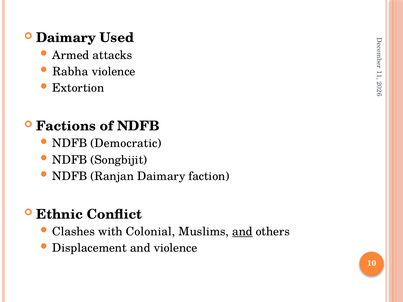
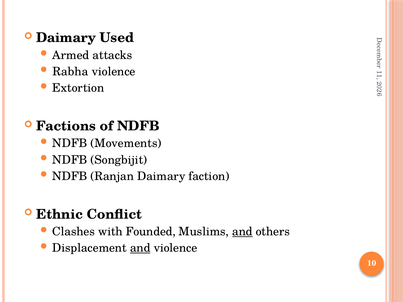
Democratic: Democratic -> Movements
Colonial: Colonial -> Founded
and at (140, 248) underline: none -> present
